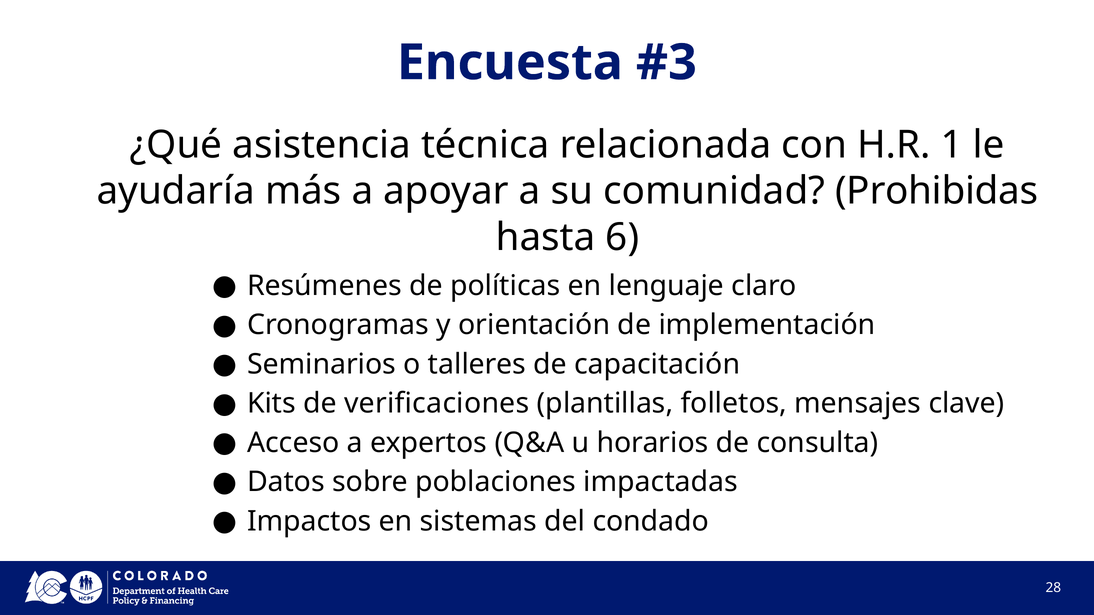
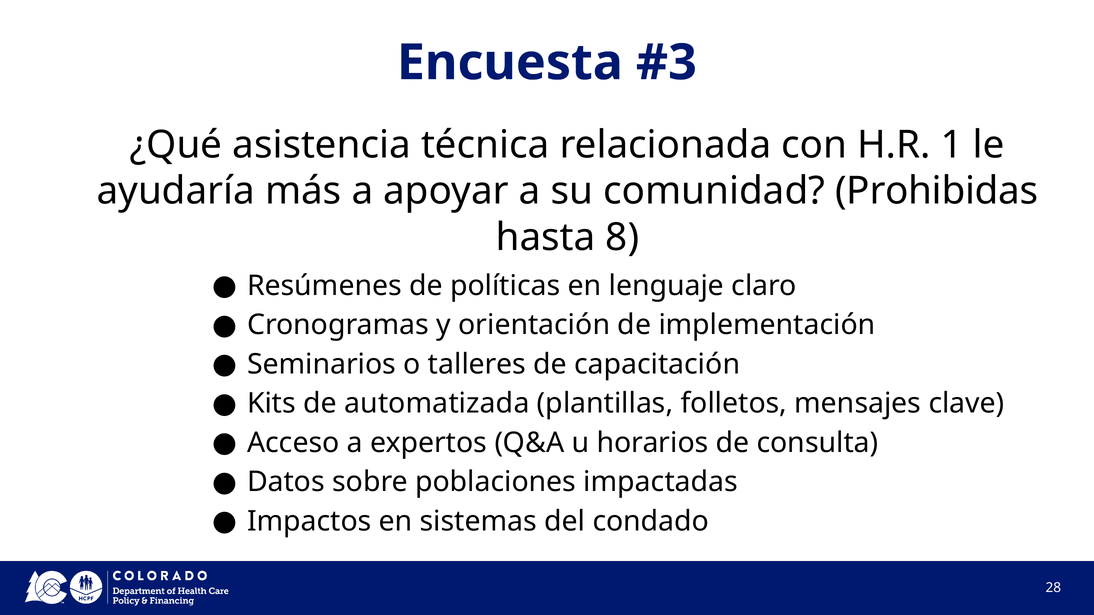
6: 6 -> 8
verificaciones: verificaciones -> automatizada
